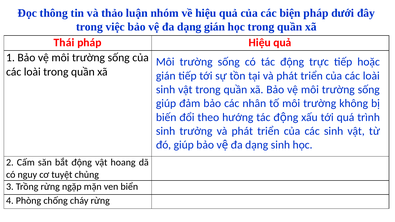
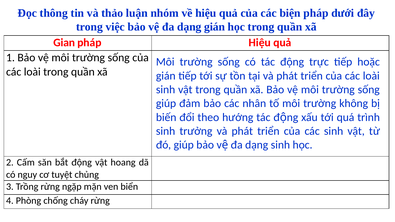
Thái: Thái -> Gian
